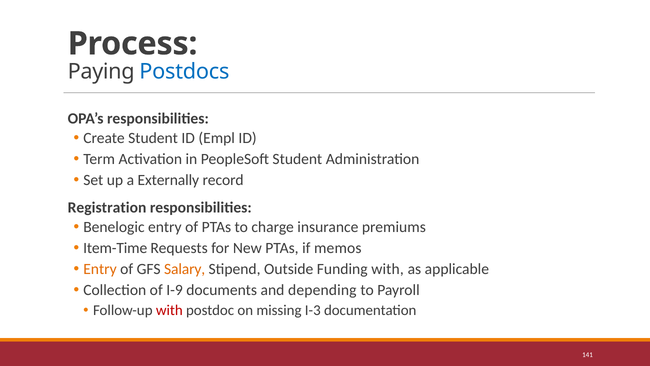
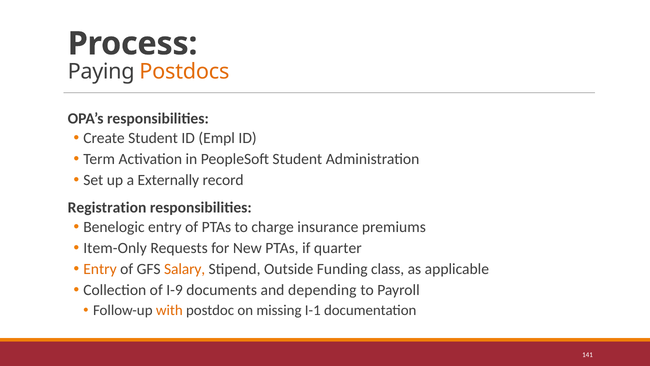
Postdocs colour: blue -> orange
Item-Time: Item-Time -> Item-Only
memos: memos -> quarter
Funding with: with -> class
with at (169, 310) colour: red -> orange
I-3: I-3 -> I-1
